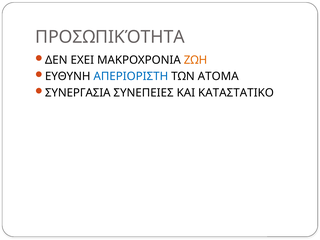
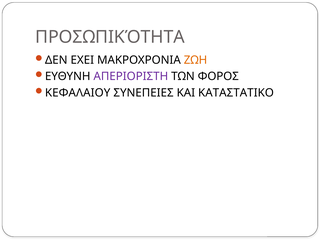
ΑΠΕΡΙΟΡΙΣΤΗ colour: blue -> purple
ΑΤΟΜΑ: ΑΤΟΜΑ -> ΦΟΡΟΣ
ΣΥΝΕΡΓΑΣΙΑ: ΣΥΝΕΡΓΑΣΙΑ -> ΚΕΦΑΛΑΙΟΥ
